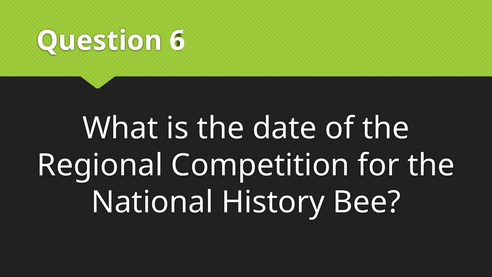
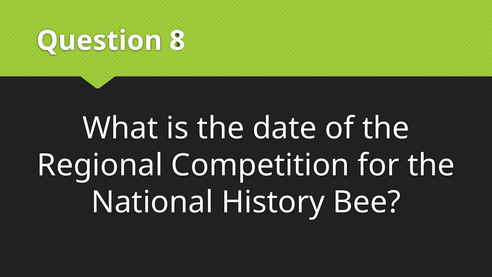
6: 6 -> 8
